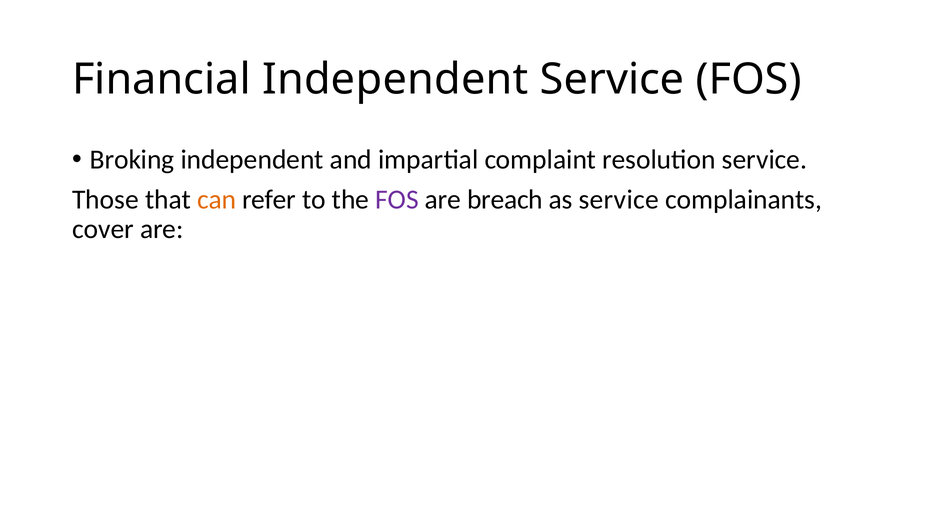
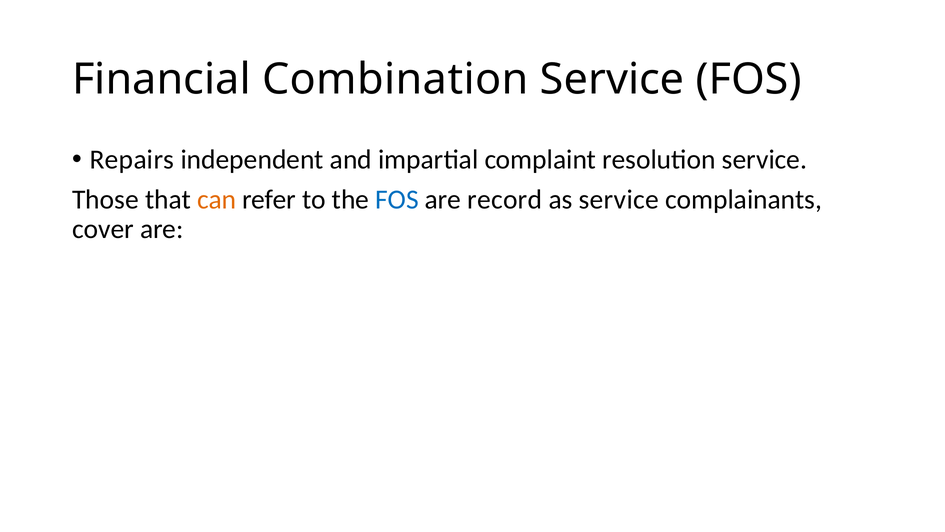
Financial Independent: Independent -> Combination
Broking: Broking -> Repairs
FOS at (397, 199) colour: purple -> blue
breach: breach -> record
